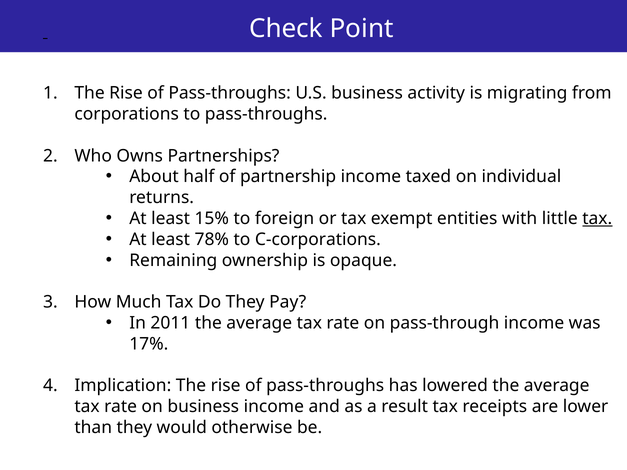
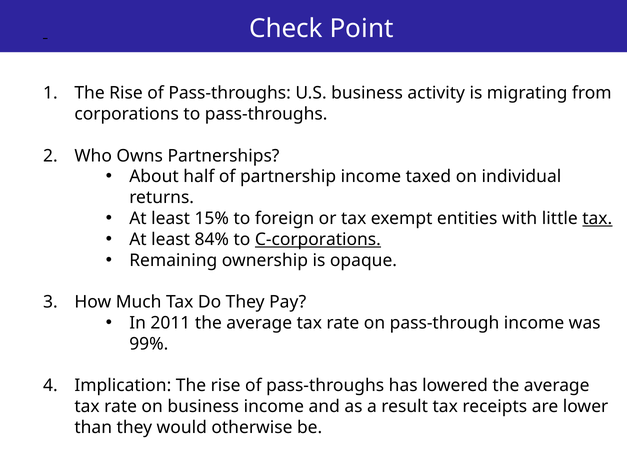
78%: 78% -> 84%
C-corporations underline: none -> present
17%: 17% -> 99%
